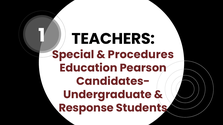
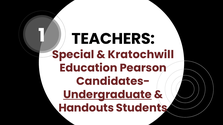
Procedures: Procedures -> Kratochwill
Undergraduate underline: none -> present
Response: Response -> Handouts
